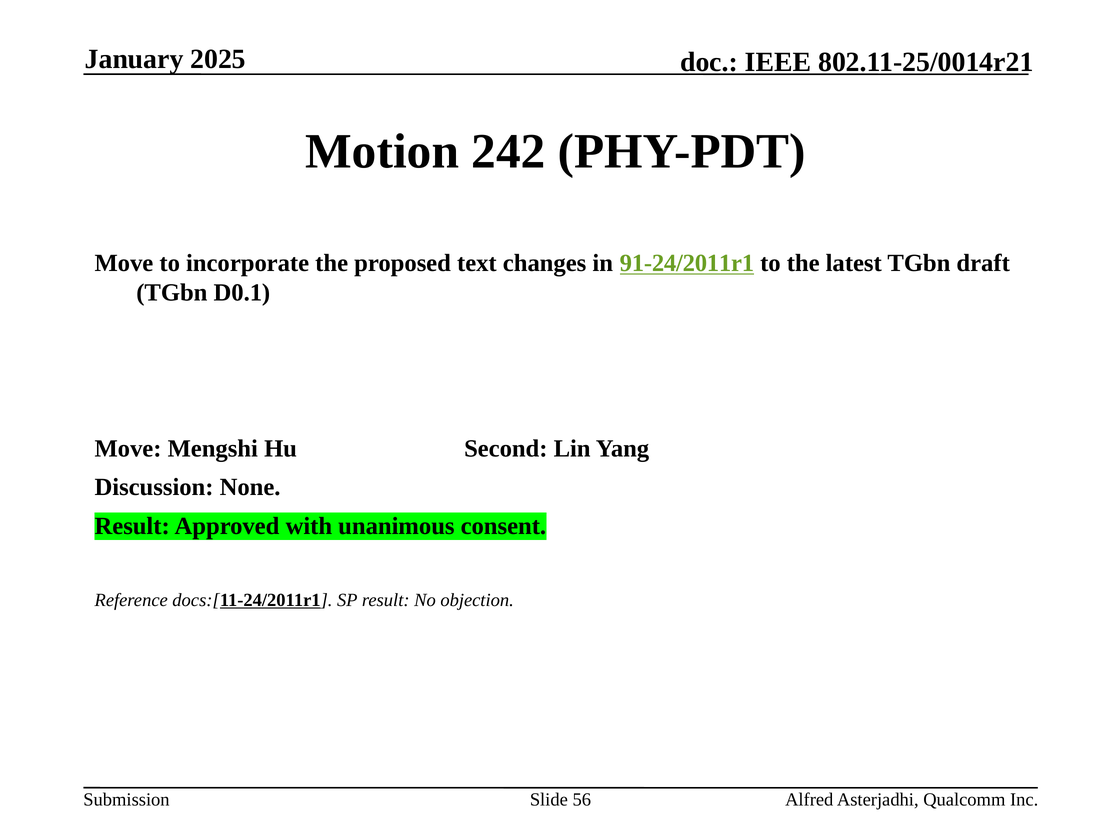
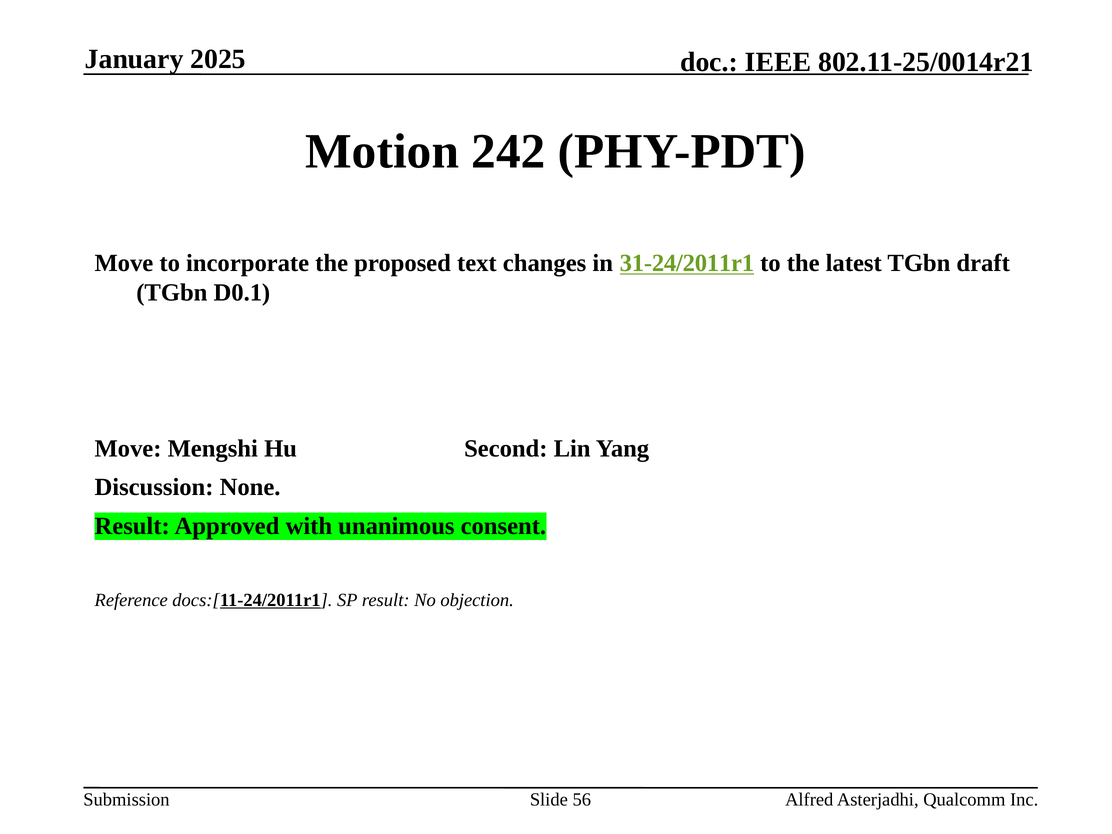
91-24/2011r1: 91-24/2011r1 -> 31-24/2011r1
